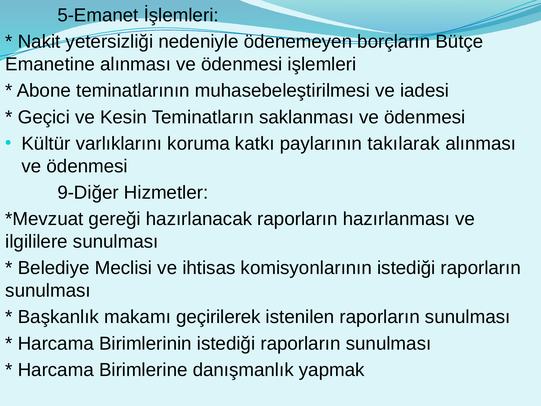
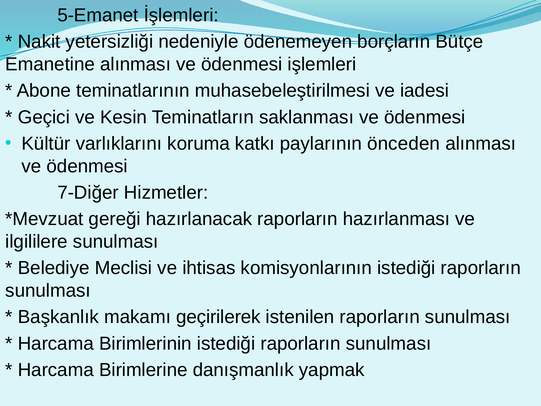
takılarak: takılarak -> önceden
9-Diğer: 9-Diğer -> 7-Diğer
